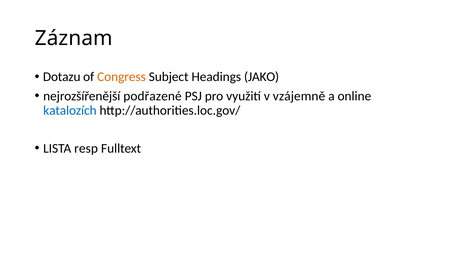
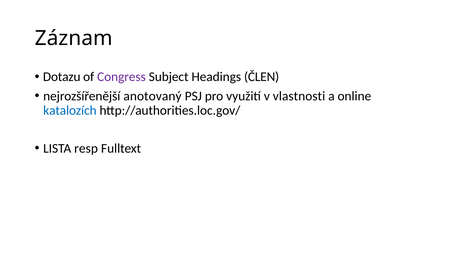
Congress colour: orange -> purple
JAKO: JAKO -> ČLEN
podřazené: podřazené -> anotovaný
vzájemně: vzájemně -> vlastnosti
